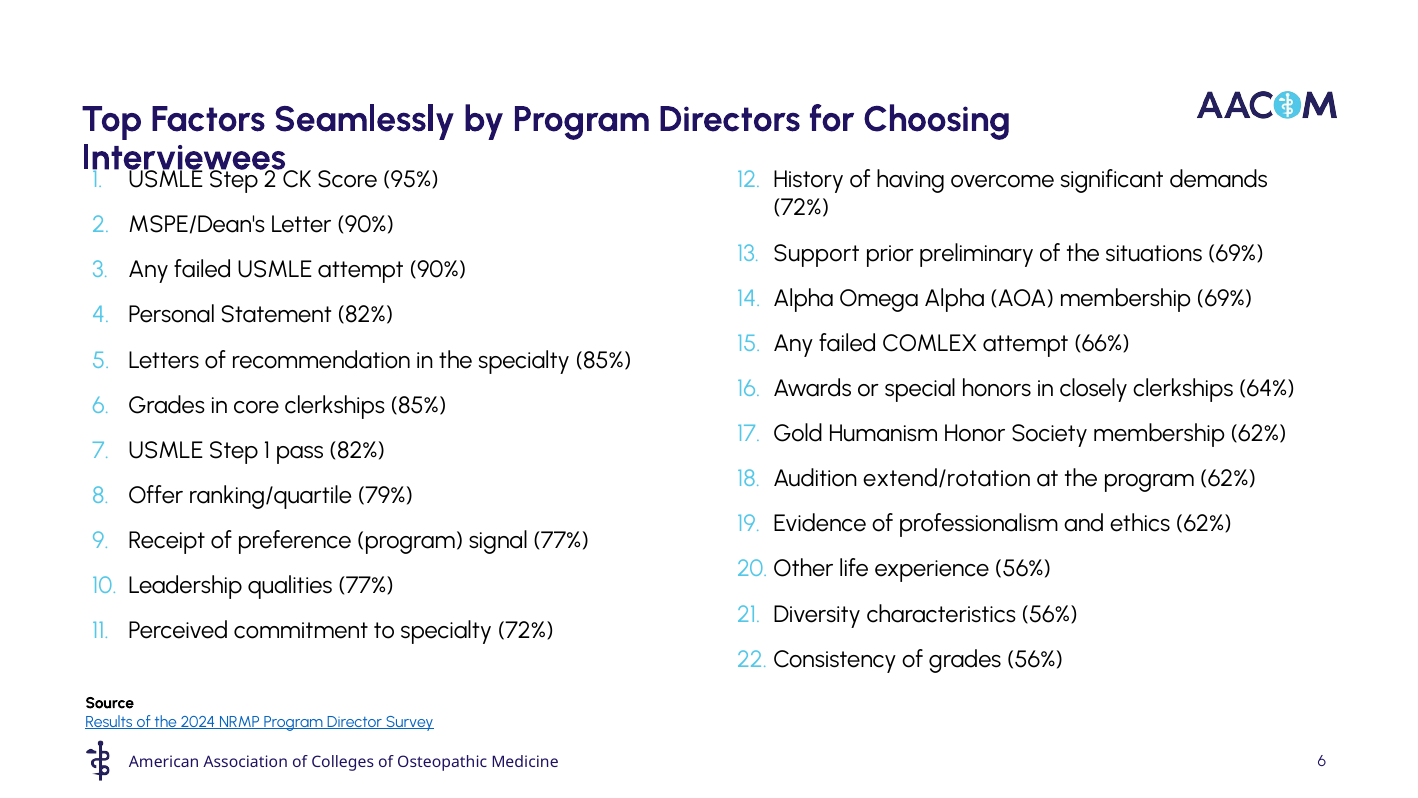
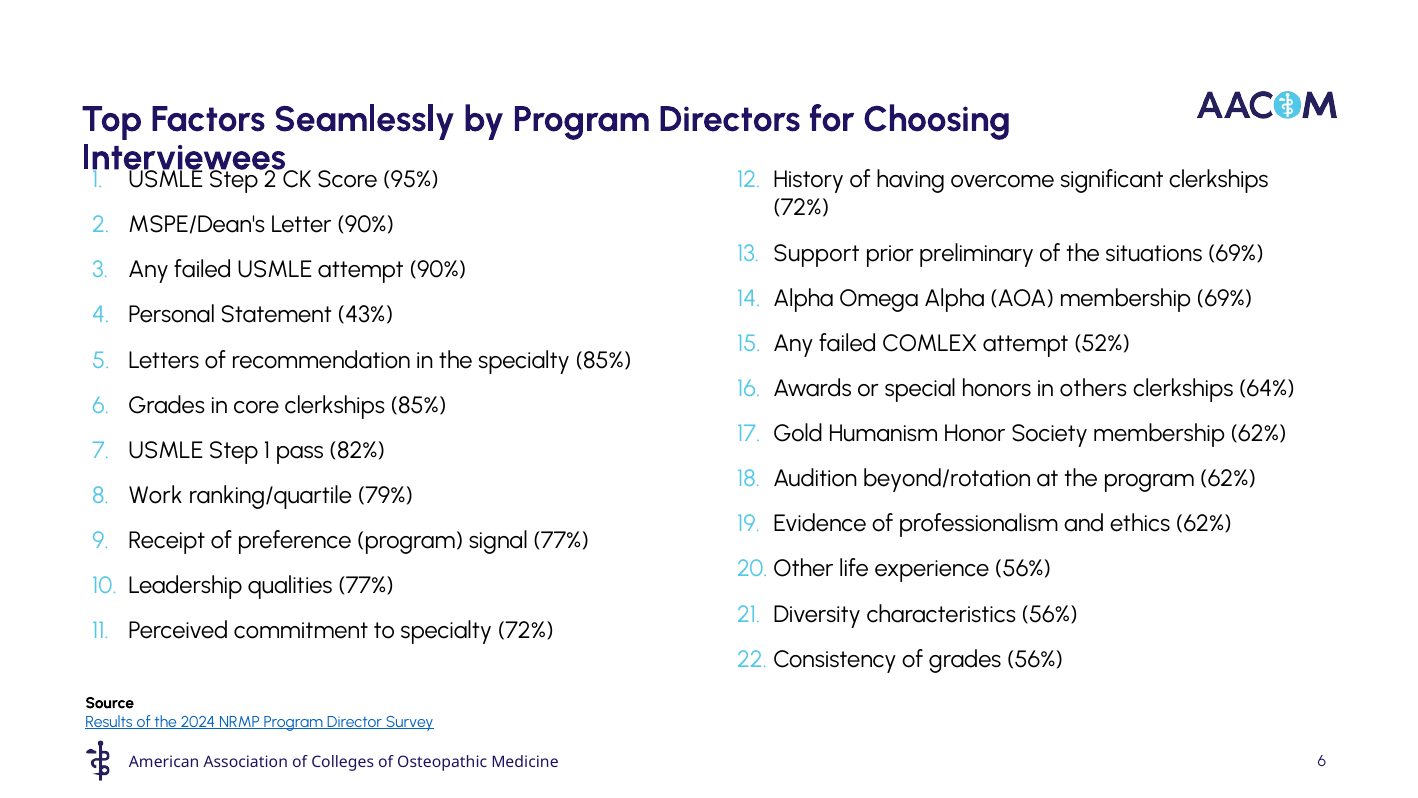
significant demands: demands -> clerkships
Statement 82%: 82% -> 43%
66%: 66% -> 52%
closely: closely -> others
extend/rotation: extend/rotation -> beyond/rotation
Offer: Offer -> Work
